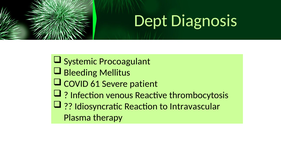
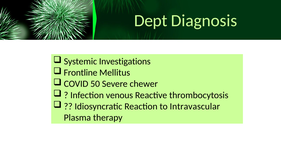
Procoagulant: Procoagulant -> Investigations
Bleeding: Bleeding -> Frontline
61: 61 -> 50
patient: patient -> chewer
